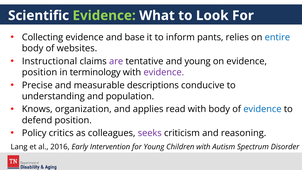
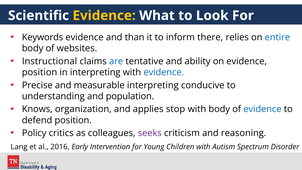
Evidence at (104, 16) colour: light green -> yellow
Collecting: Collecting -> Keywords
base: base -> than
pants: pants -> there
are colour: purple -> blue
and young: young -> ability
in terminology: terminology -> interpreting
evidence at (164, 72) colour: purple -> blue
measurable descriptions: descriptions -> interpreting
read: read -> stop
